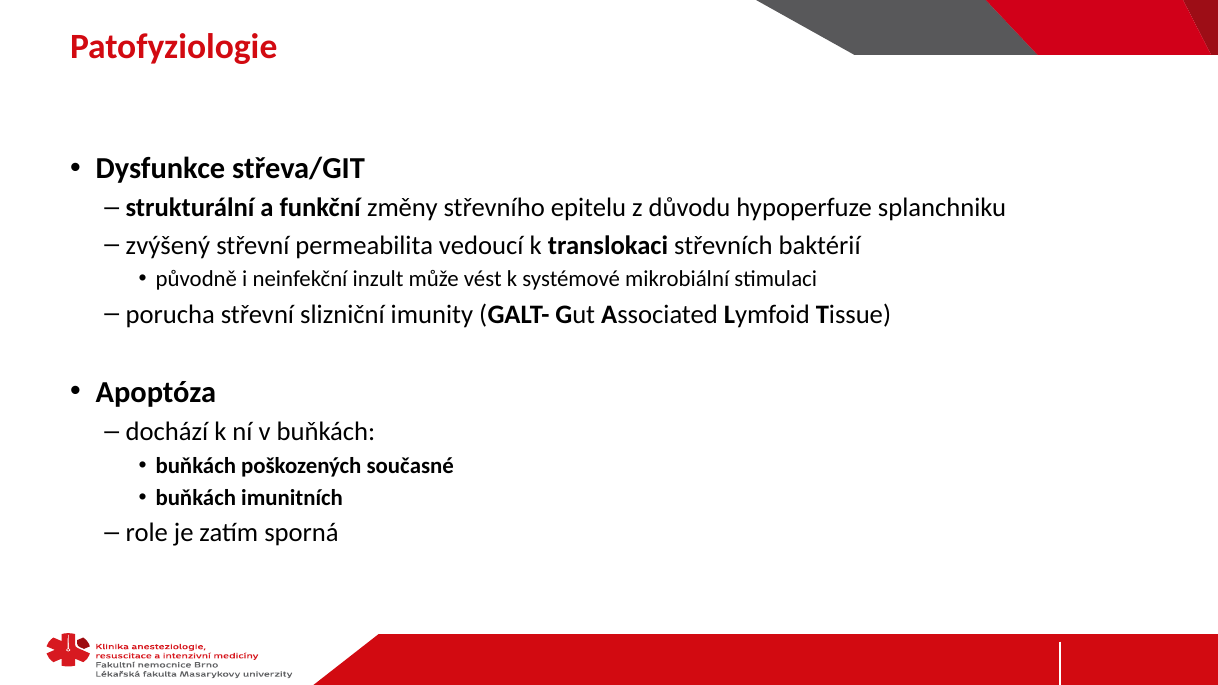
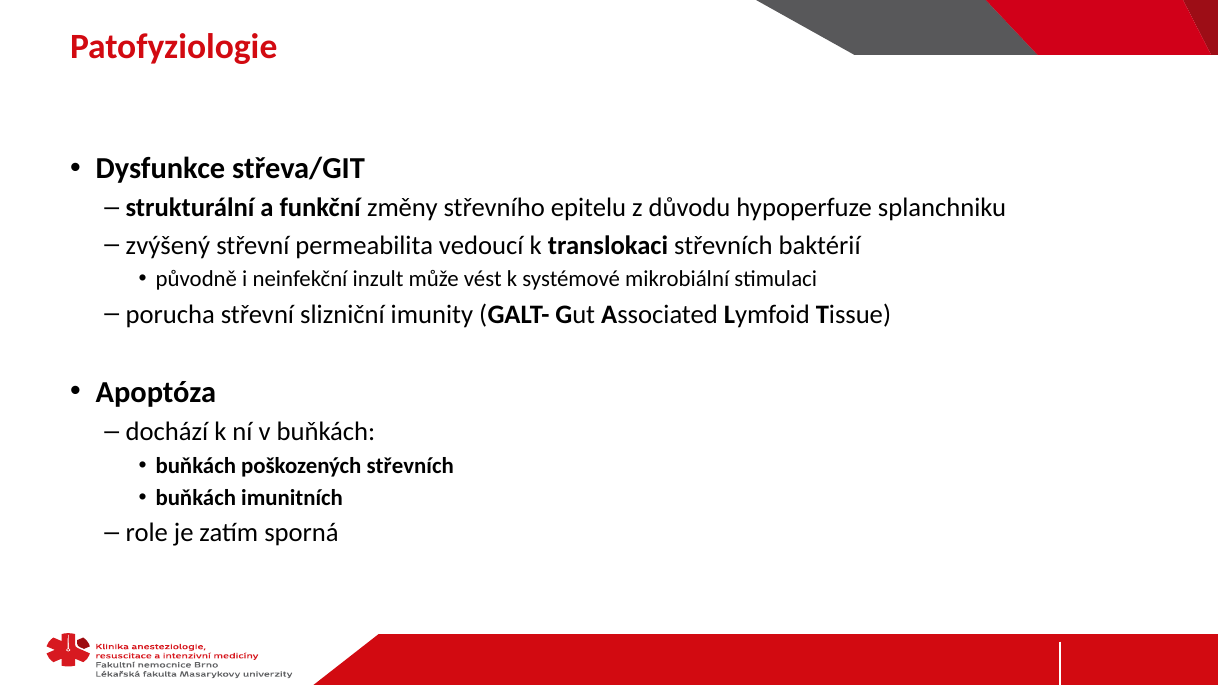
poškozených současné: současné -> střevních
